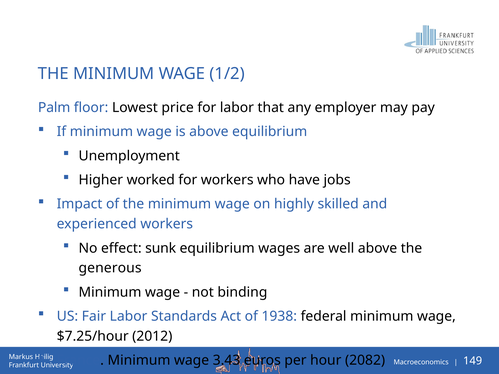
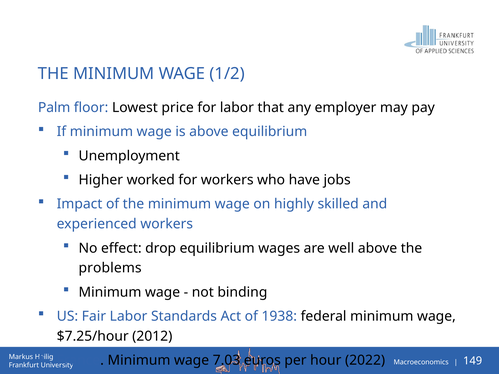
sunk: sunk -> drop
generous: generous -> problems
3.43: 3.43 -> 7.03
2082: 2082 -> 2022
